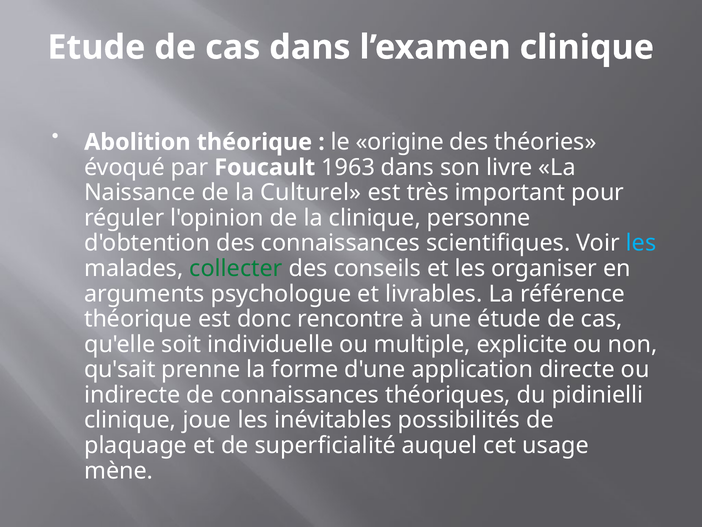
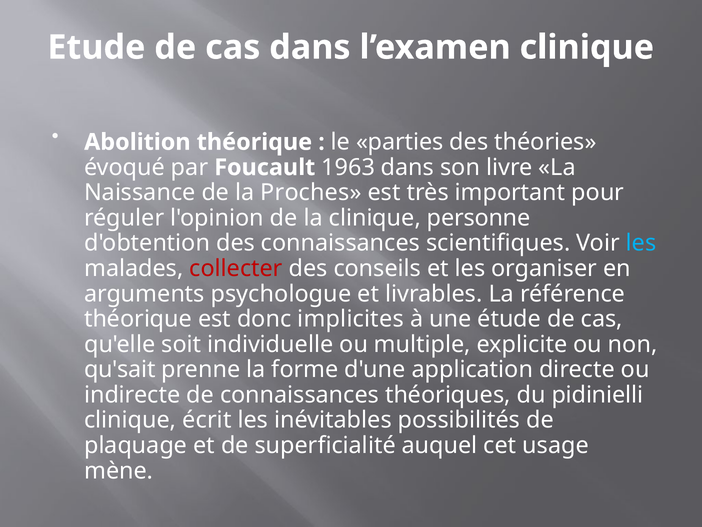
origine: origine -> parties
Culturel: Culturel -> Proches
collecter colour: green -> red
rencontre: rencontre -> implicites
joue: joue -> écrit
